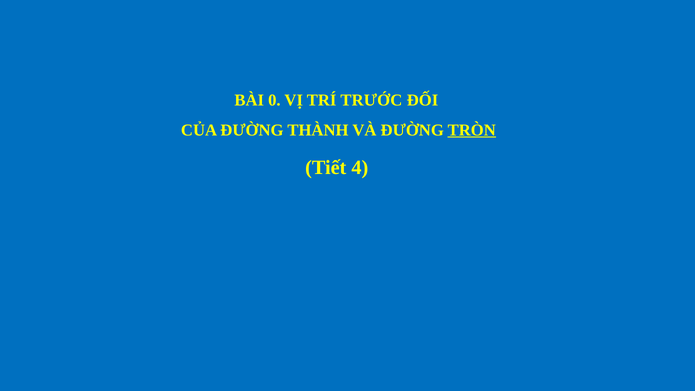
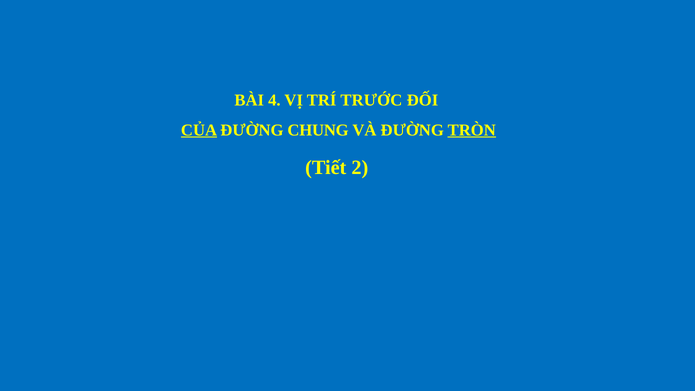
0: 0 -> 4
CỦA underline: none -> present
THÀNH: THÀNH -> CHUNG
4: 4 -> 2
